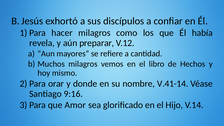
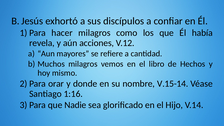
preparar: preparar -> acciones
V.41-14: V.41-14 -> V.15-14
9:16: 9:16 -> 1:16
Amor: Amor -> Nadie
